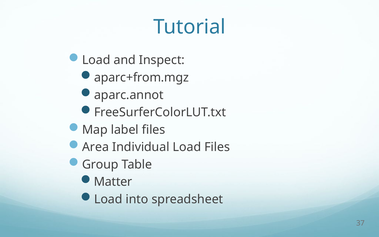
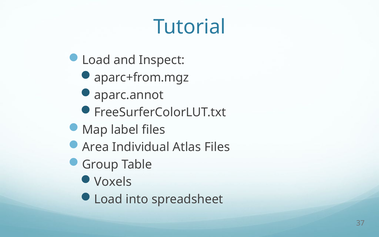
Individual Load: Load -> Atlas
Matter: Matter -> Voxels
